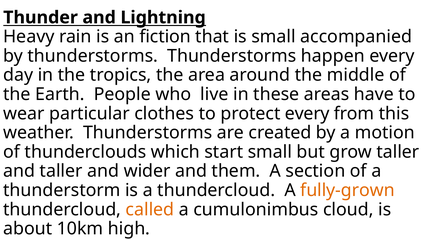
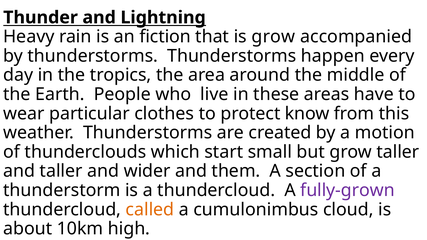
is small: small -> grow
protect every: every -> know
fully-grown colour: orange -> purple
